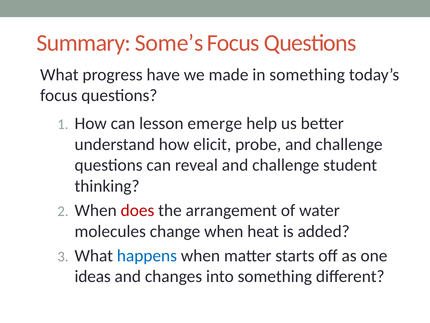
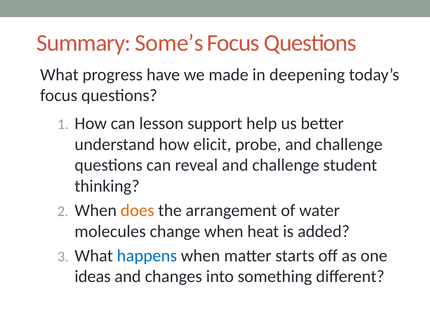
in something: something -> deepening
emerge: emerge -> support
does colour: red -> orange
